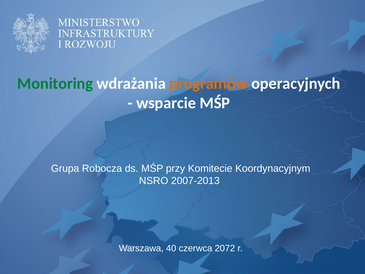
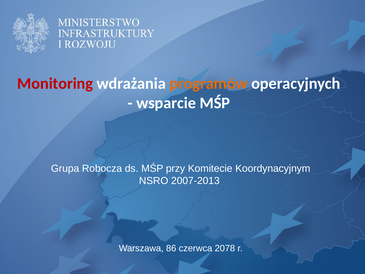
Monitoring colour: green -> red
40: 40 -> 86
2072: 2072 -> 2078
